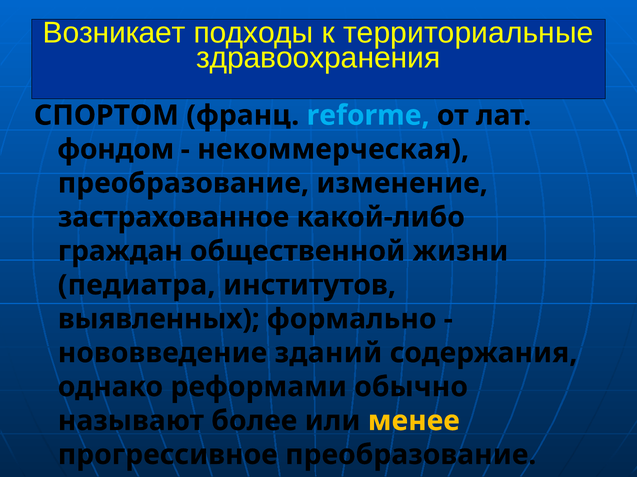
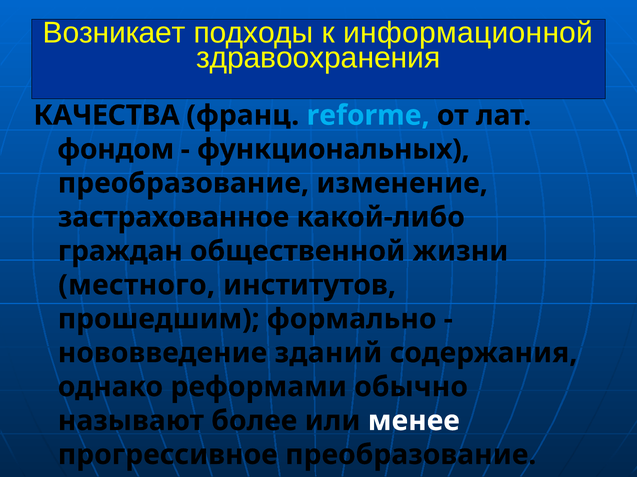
территориальные: территориальные -> информационной
СПОРТОМ: СПОРТОМ -> КАЧЕСТВА
некоммерческая: некоммерческая -> функциональных
педиатра: педиатра -> местного
выявленных: выявленных -> прошедшим
менее colour: yellow -> white
